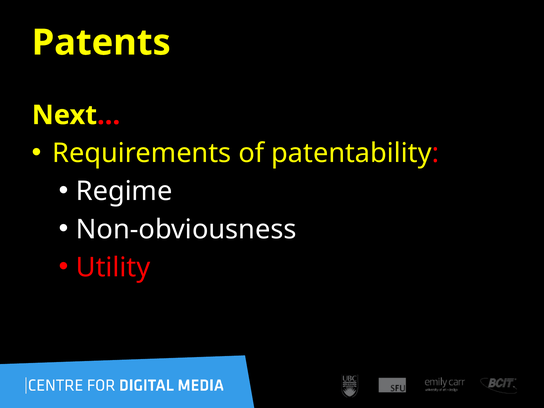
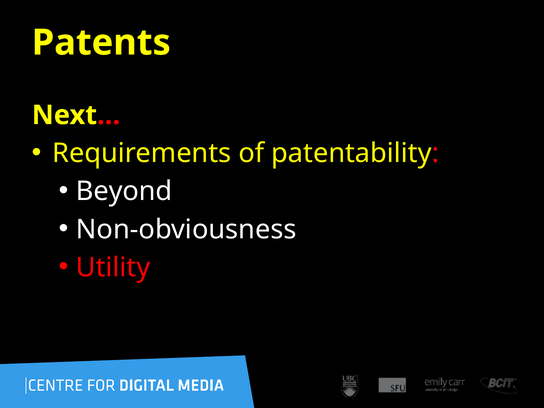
Regime: Regime -> Beyond
